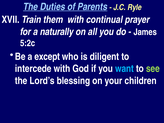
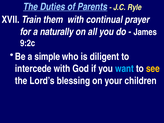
5:2c: 5:2c -> 9:2c
except: except -> simple
see colour: light green -> yellow
